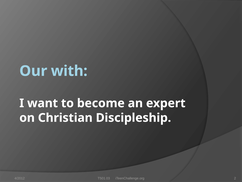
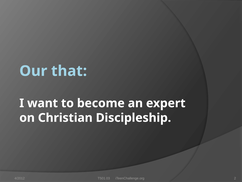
with: with -> that
